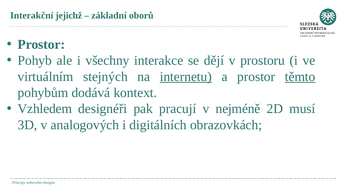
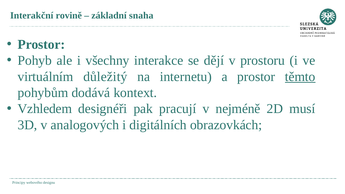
jejichž: jejichž -> rovině
oborů: oborů -> snaha
stejných: stejných -> důležitý
internetu underline: present -> none
